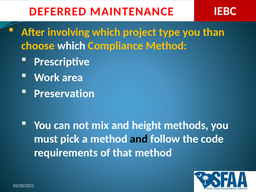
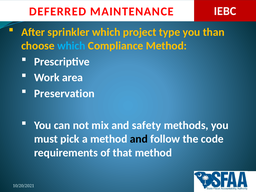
involving: involving -> sprinkler
which at (71, 46) colour: white -> light blue
height: height -> safety
